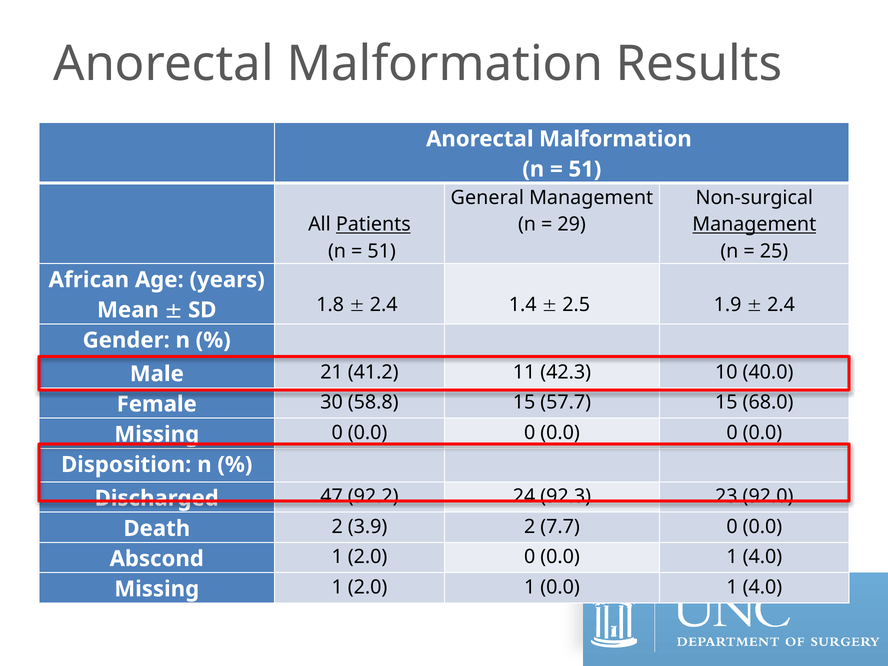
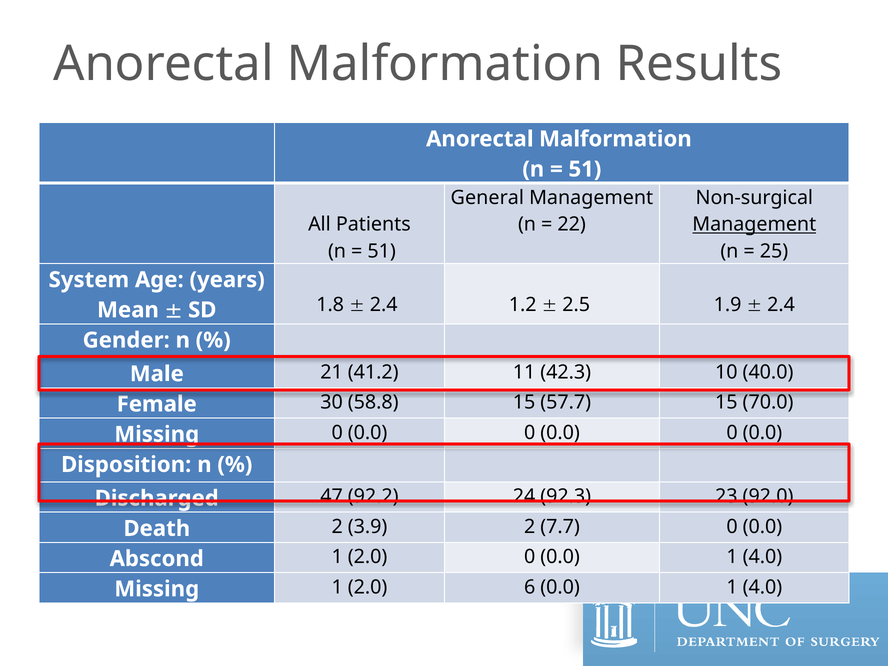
Patients underline: present -> none
29: 29 -> 22
African: African -> System
1.4: 1.4 -> 1.2
68.0: 68.0 -> 70.0
2.0 1: 1 -> 6
